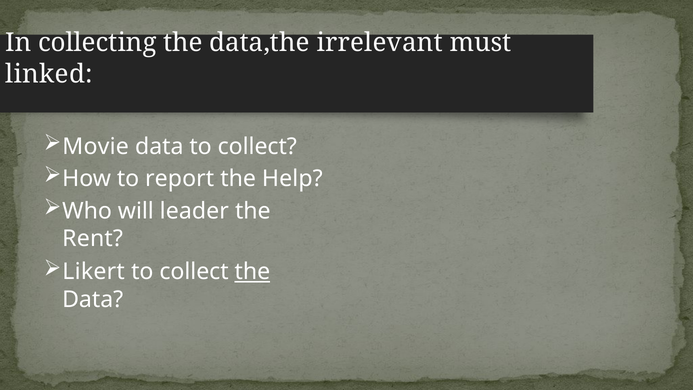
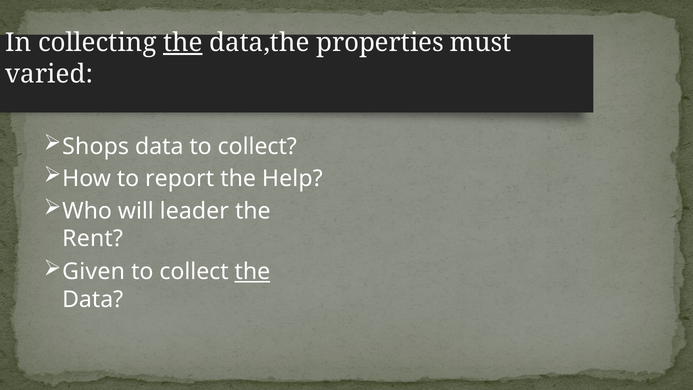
the at (183, 43) underline: none -> present
irrelevant: irrelevant -> properties
linked: linked -> varied
Movie: Movie -> Shops
Likert: Likert -> Given
